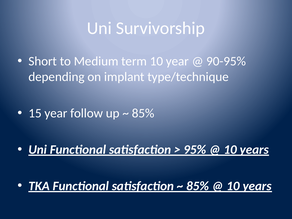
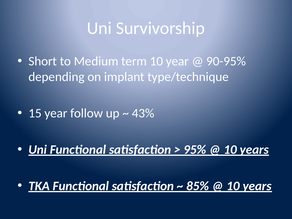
85% at (143, 113): 85% -> 43%
